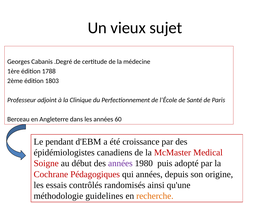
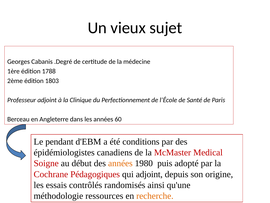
croissance: croissance -> conditions
années at (120, 163) colour: purple -> orange
qui années: années -> adjoint
guidelines: guidelines -> ressources
